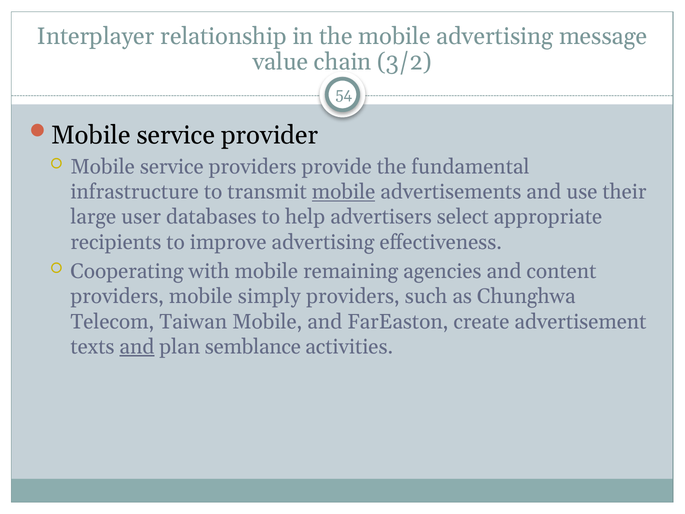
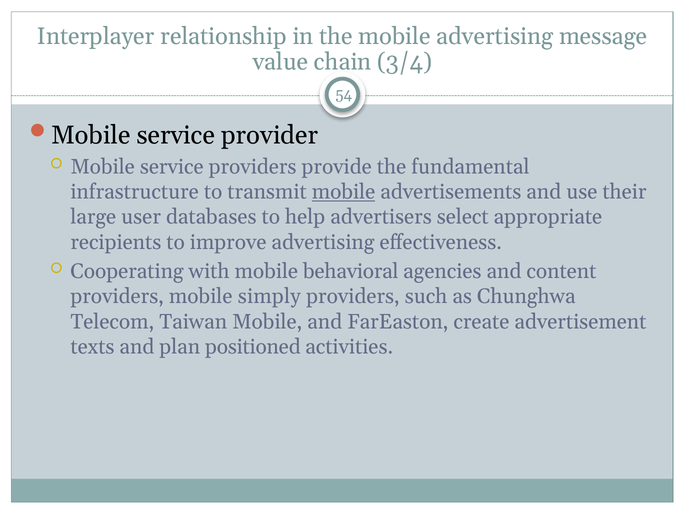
3/2: 3/2 -> 3/4
remaining: remaining -> behavioral
and at (137, 347) underline: present -> none
semblance: semblance -> positioned
